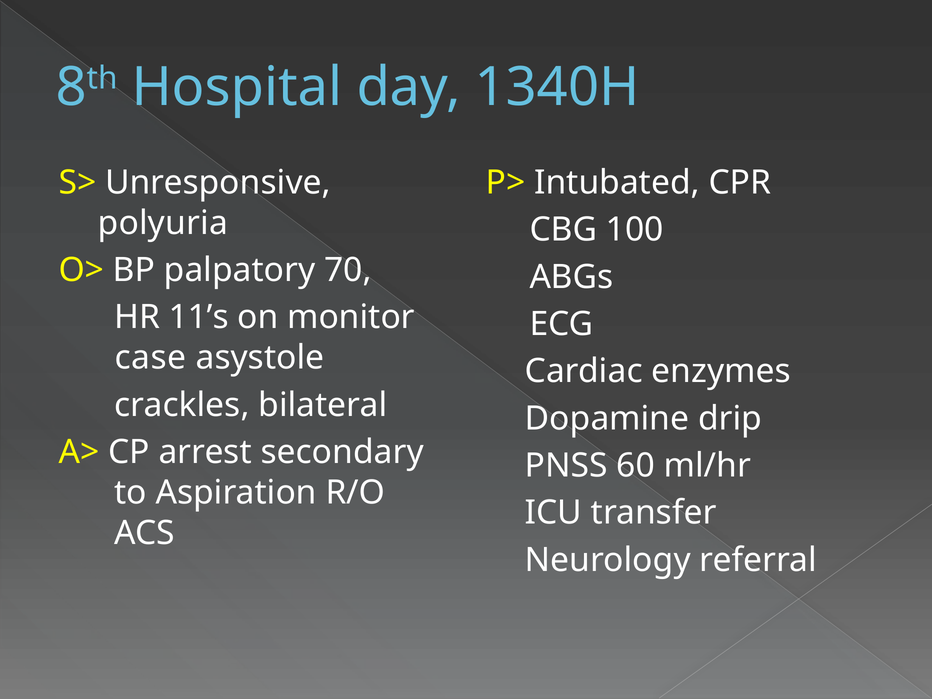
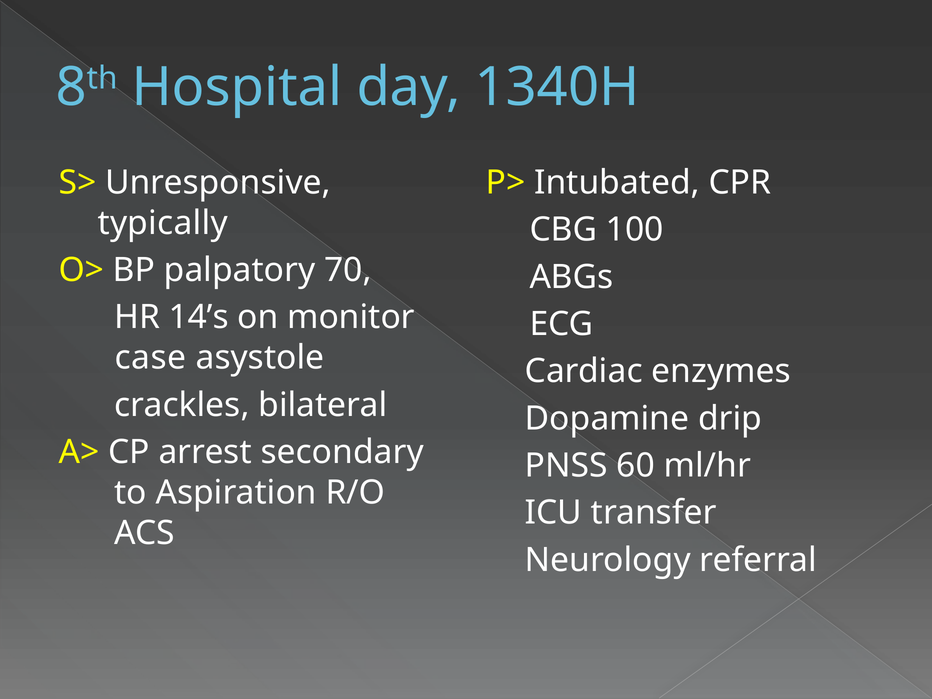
polyuria: polyuria -> typically
11’s: 11’s -> 14’s
